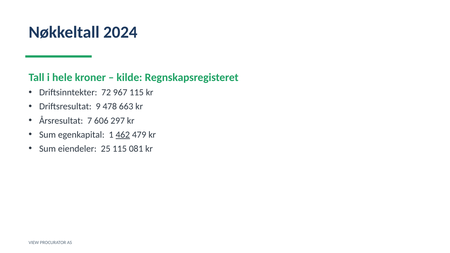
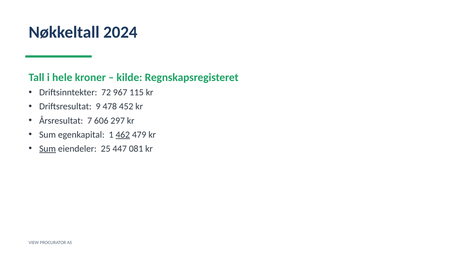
663: 663 -> 452
Sum at (48, 149) underline: none -> present
25 115: 115 -> 447
